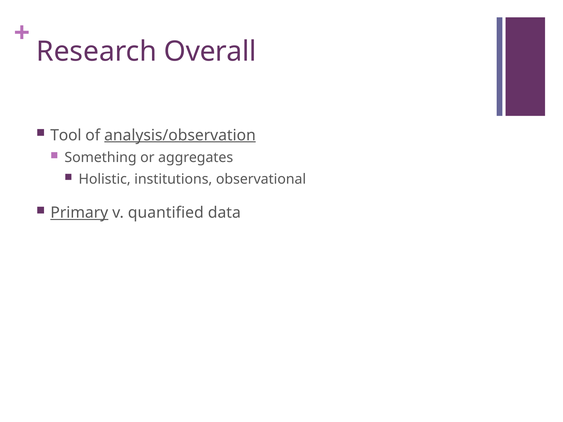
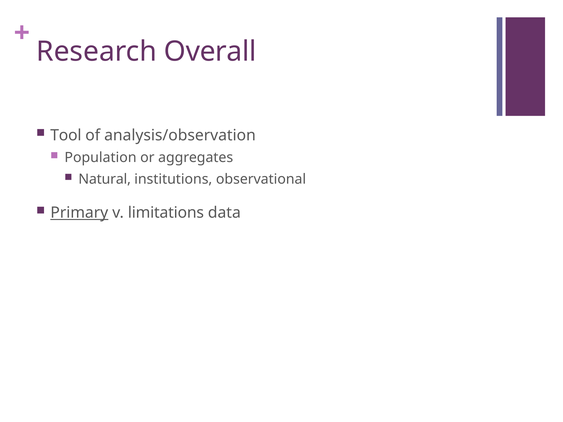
analysis/observation underline: present -> none
Something: Something -> Population
Holistic: Holistic -> Natural
quantified: quantified -> limitations
